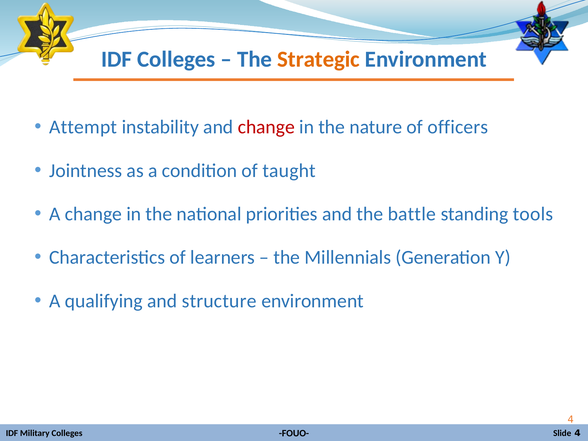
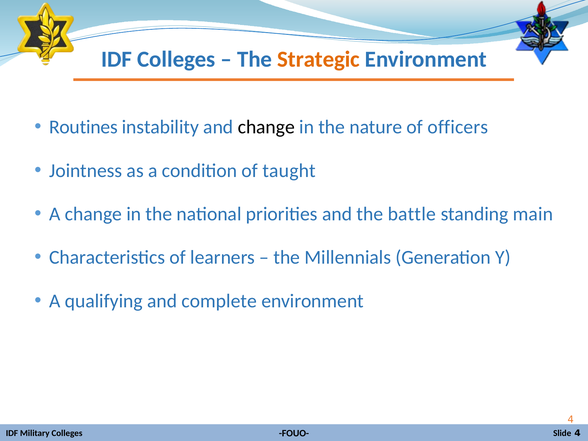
Attempt: Attempt -> Routines
change at (266, 127) colour: red -> black
tools: tools -> main
structure: structure -> complete
